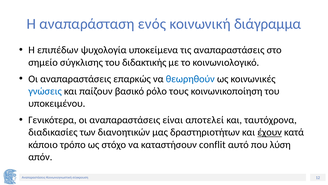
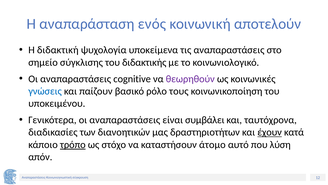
διάγραμμα: διάγραμμα -> αποτελούν
επιπέδων: επιπέδων -> διδακτική
επαρκώς: επαρκώς -> cognitive
θεωρηθούν colour: blue -> purple
αποτελεί: αποτελεί -> συμβάλει
τρόπο underline: none -> present
conflit: conflit -> άτομο
